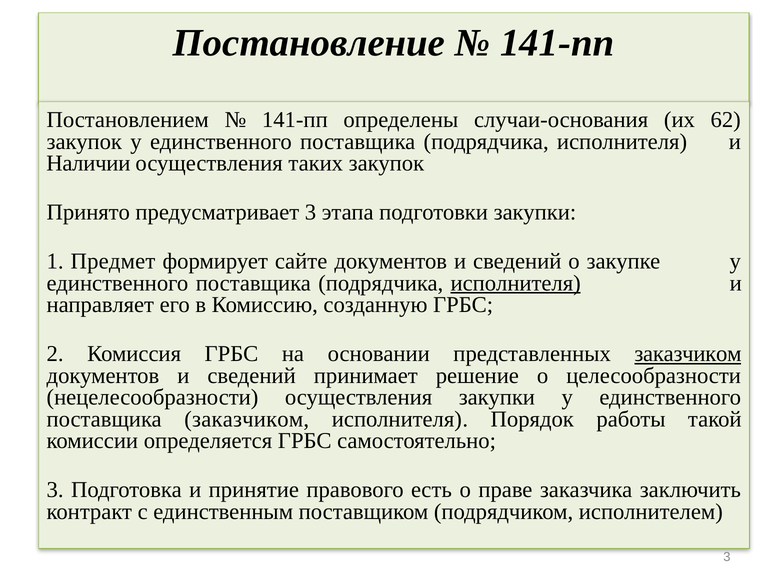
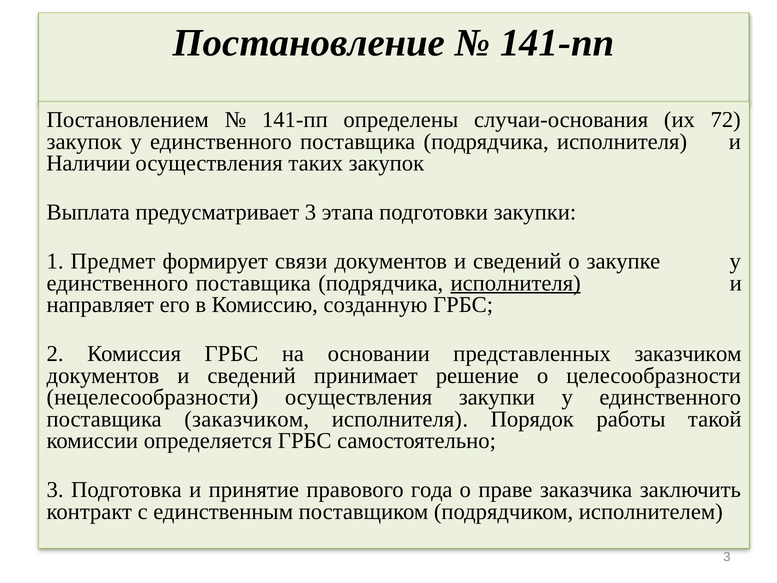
62: 62 -> 72
Принято: Принято -> Выплата
сайте: сайте -> связи
заказчиком at (688, 354) underline: present -> none
есть: есть -> года
